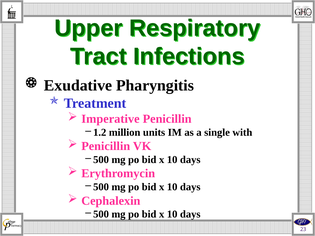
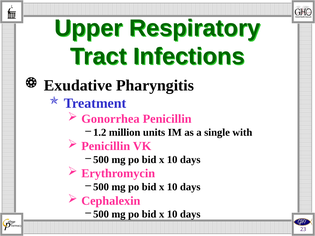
Imperative: Imperative -> Gonorrhea
